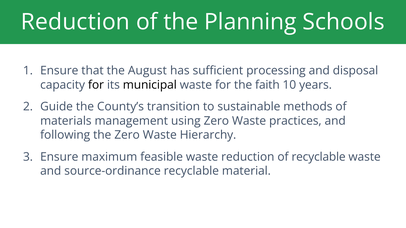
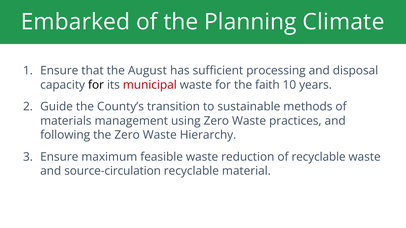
Reduction at (75, 22): Reduction -> Embarked
Schools: Schools -> Climate
municipal colour: black -> red
source-ordinance: source-ordinance -> source-circulation
